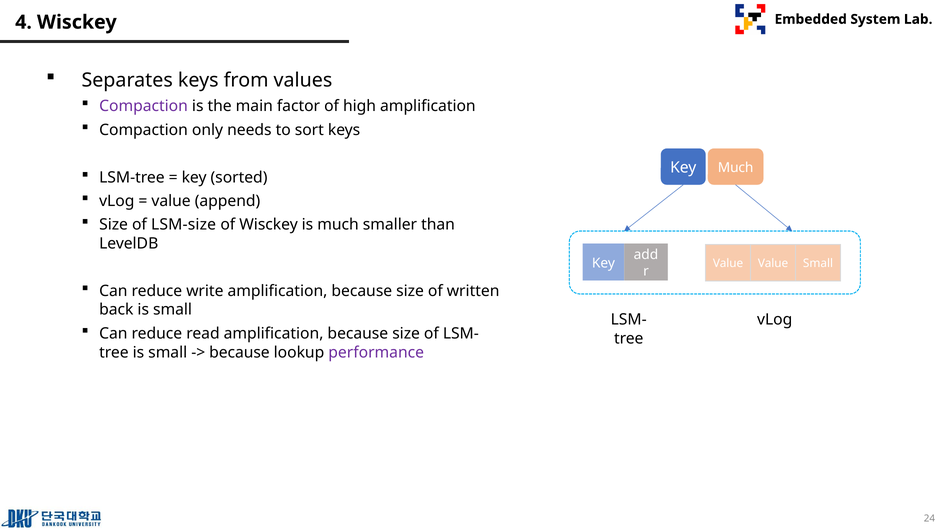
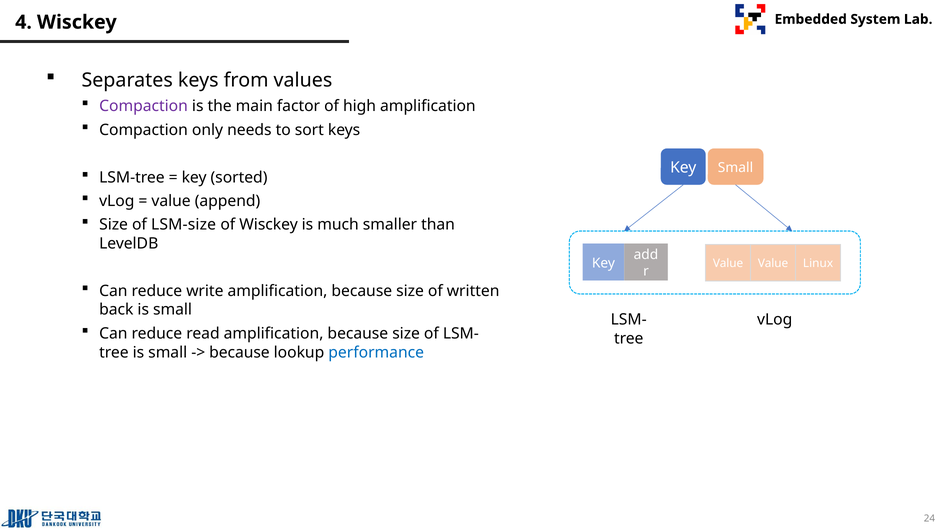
Key Much: Much -> Small
Value Small: Small -> Linux
performance colour: purple -> blue
